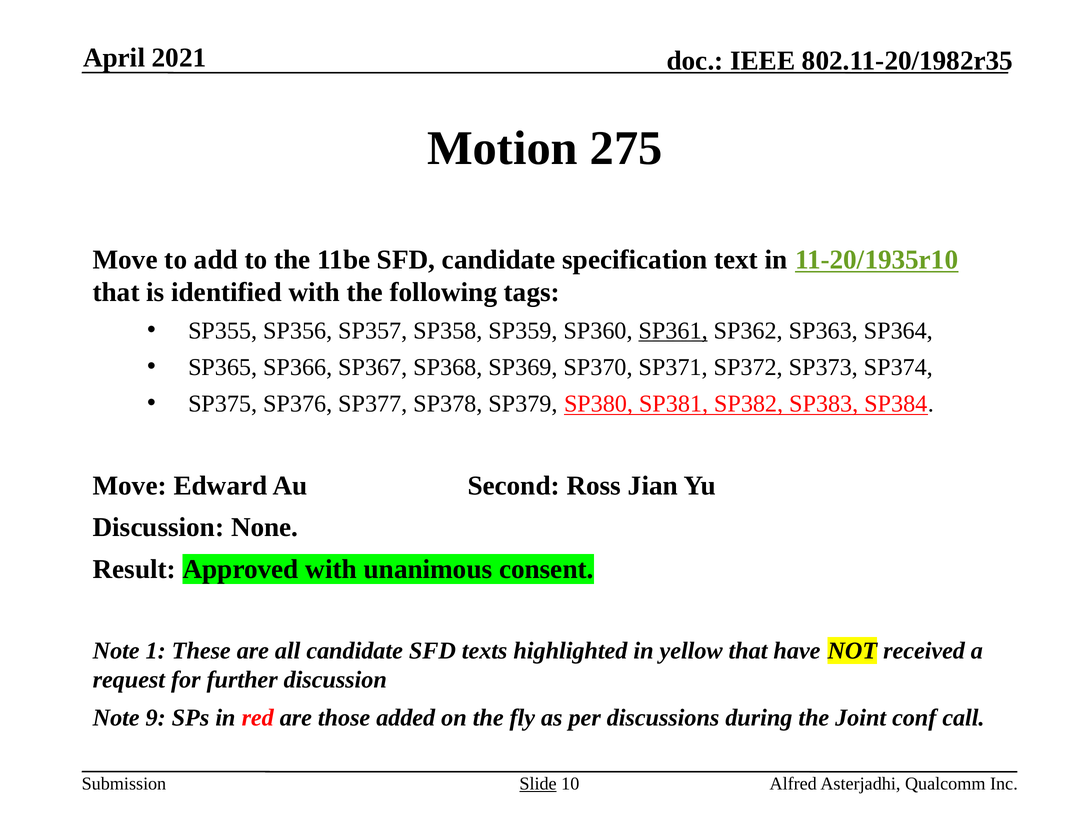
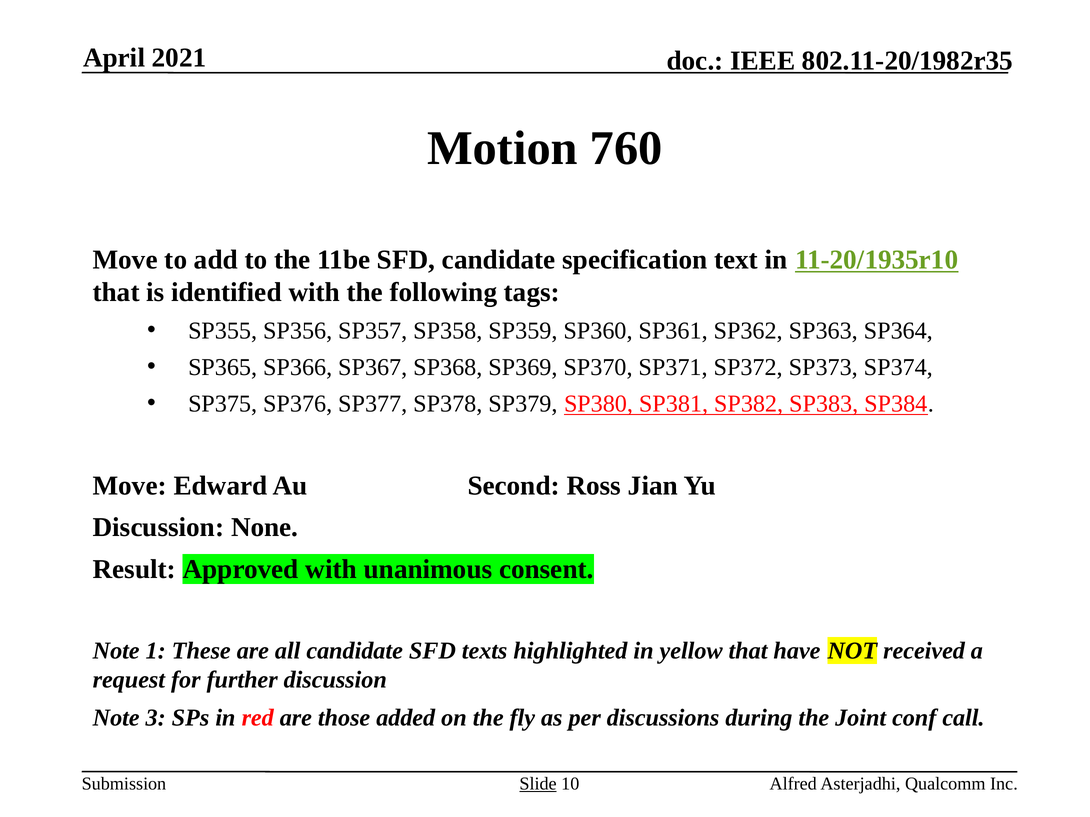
275: 275 -> 760
SP361 underline: present -> none
9: 9 -> 3
